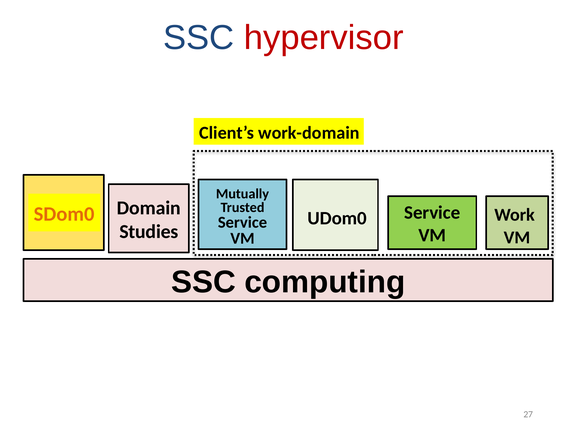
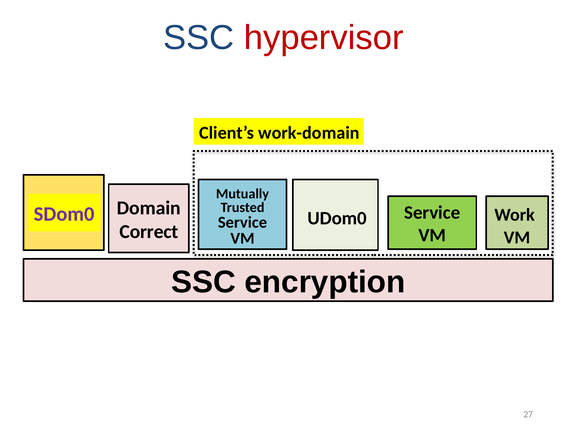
SDom0 colour: orange -> purple
Studies: Studies -> Correct
computing: computing -> encryption
